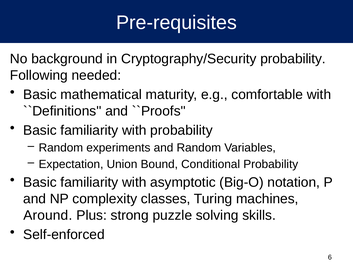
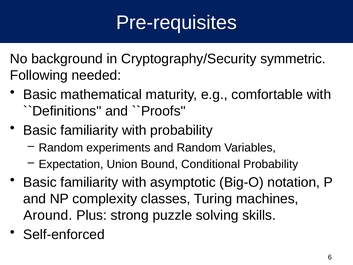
Cryptography/Security probability: probability -> symmetric
